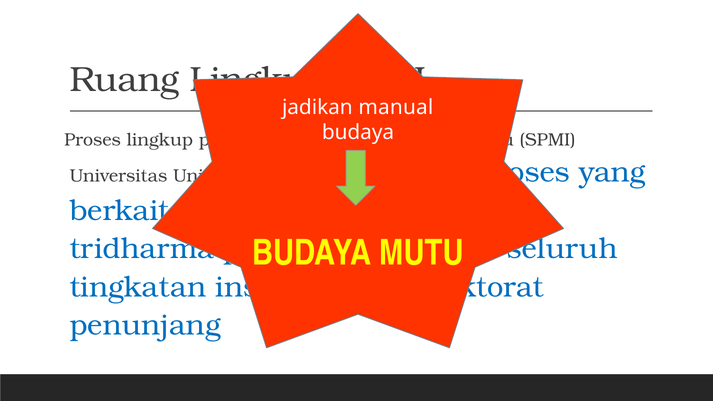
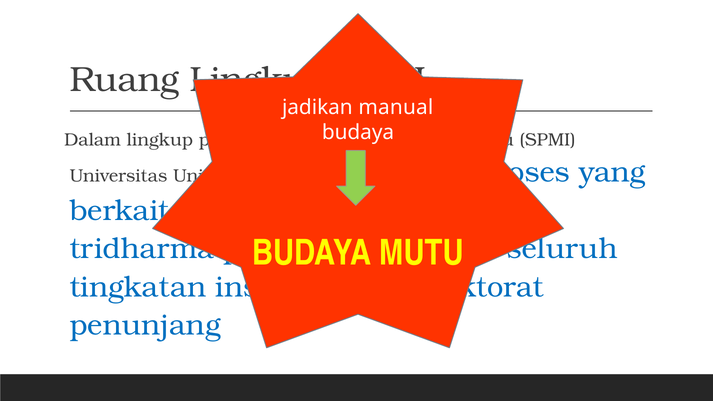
Proses at (93, 140): Proses -> Dalam
